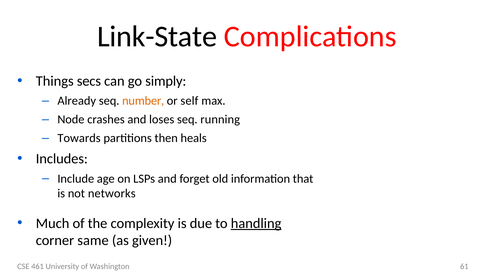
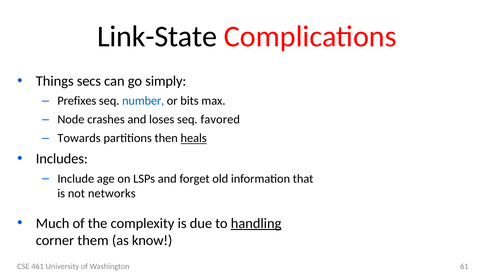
Already: Already -> Prefixes
number colour: orange -> blue
self: self -> bits
running: running -> favored
heals underline: none -> present
same: same -> them
given: given -> know
